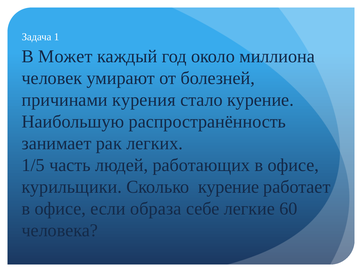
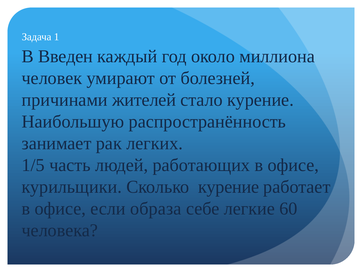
Может: Может -> Введен
курения: курения -> жителей
